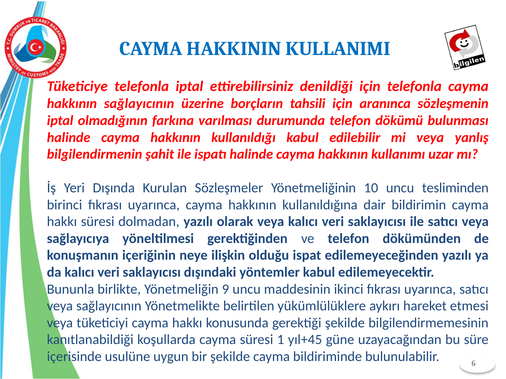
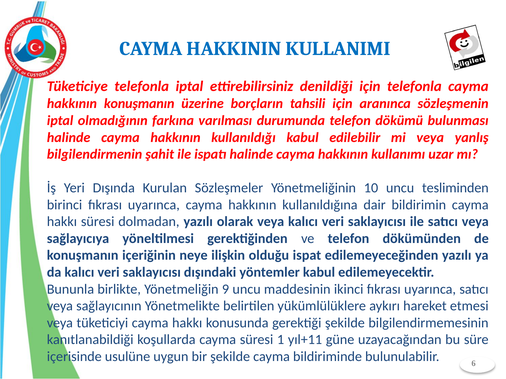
hakkının sağlayıcının: sağlayıcının -> konuşmanın
yıl+45: yıl+45 -> yıl+11
